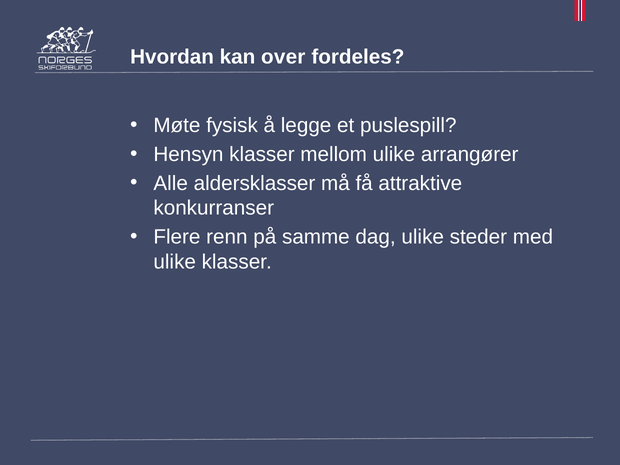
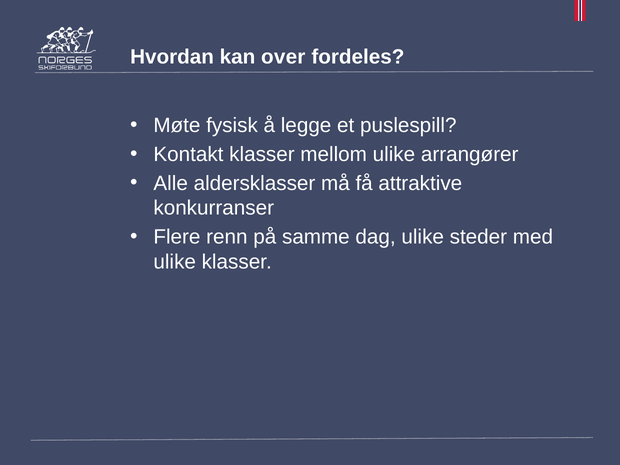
Hensyn: Hensyn -> Kontakt
